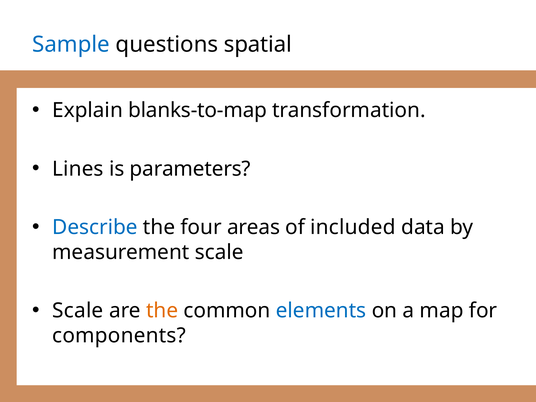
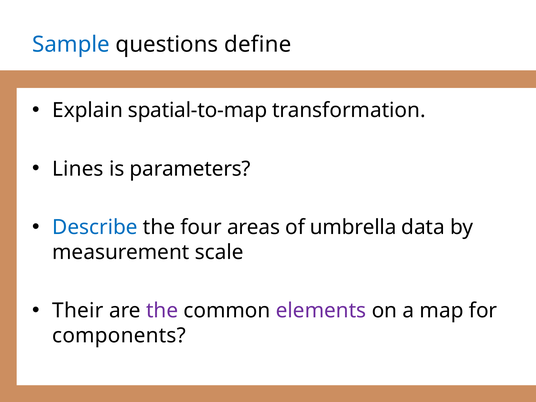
spatial: spatial -> define
blanks-to-map: blanks-to-map -> spatial-to-map
included: included -> umbrella
Scale at (78, 311): Scale -> Their
the at (162, 311) colour: orange -> purple
elements colour: blue -> purple
